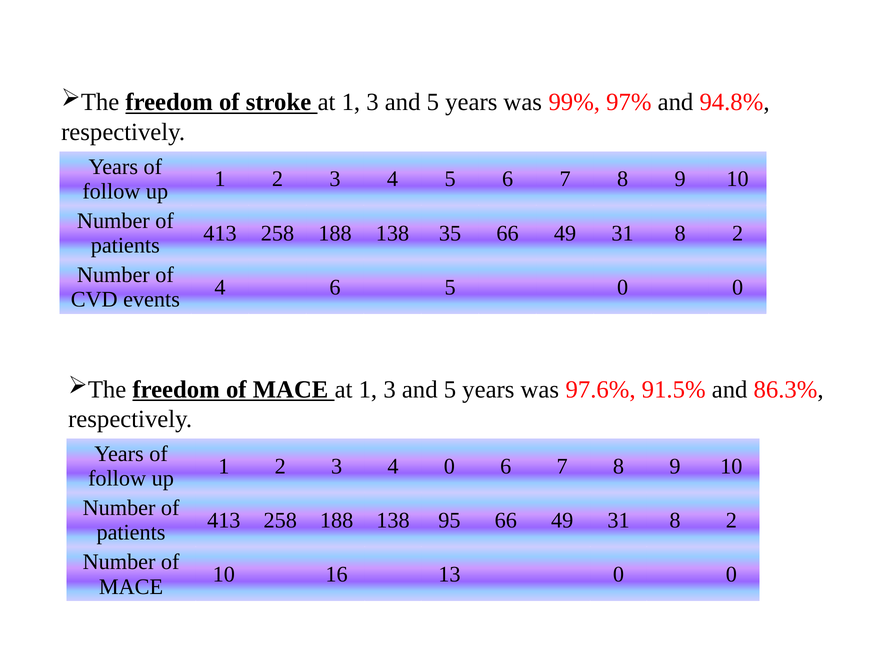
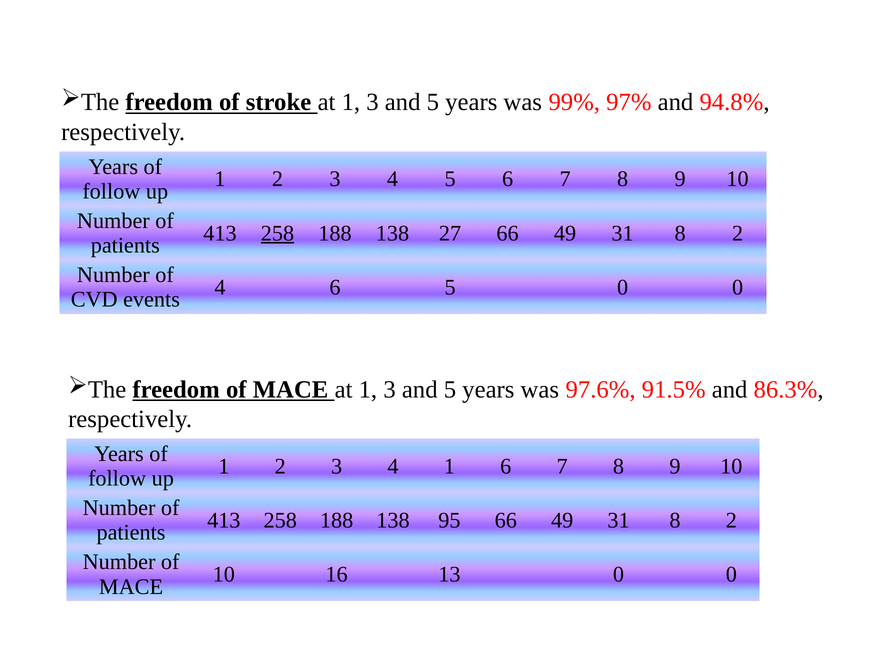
258 at (278, 233) underline: none -> present
35: 35 -> 27
4 0: 0 -> 1
